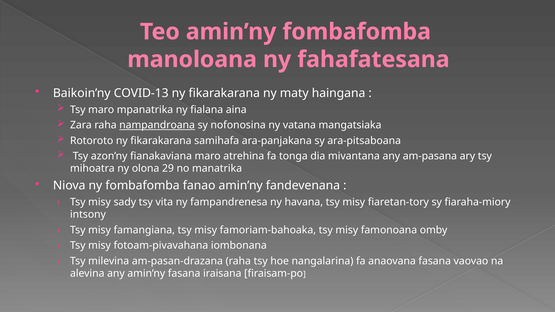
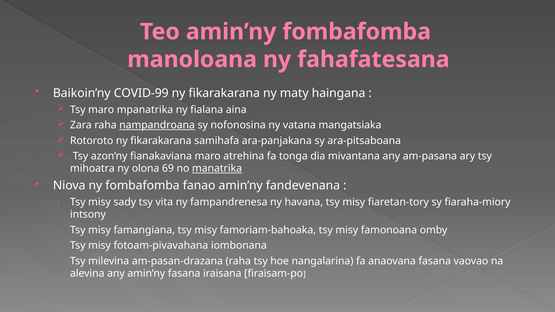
COVID-13: COVID-13 -> COVID-99
29: 29 -> 69
manatrika underline: none -> present
